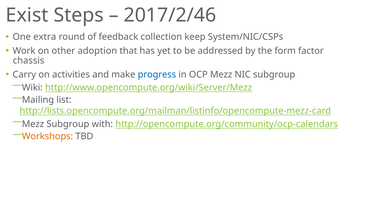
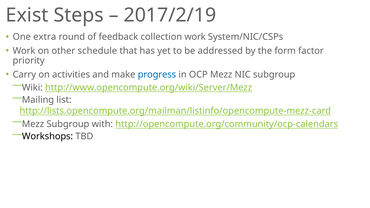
2017/2/46: 2017/2/46 -> 2017/2/19
collection keep: keep -> work
adoption: adoption -> schedule
chassis: chassis -> priority
Workshops colour: orange -> black
